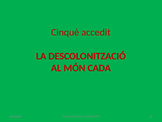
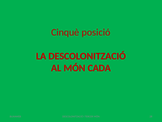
accedit: accedit -> posició
